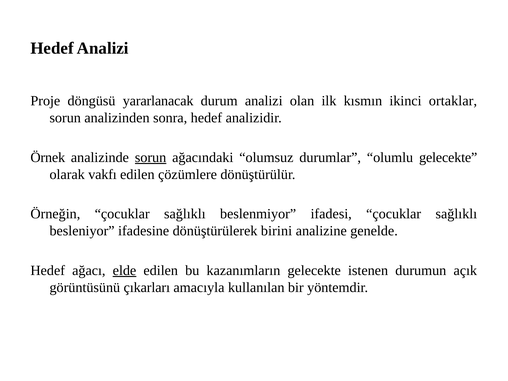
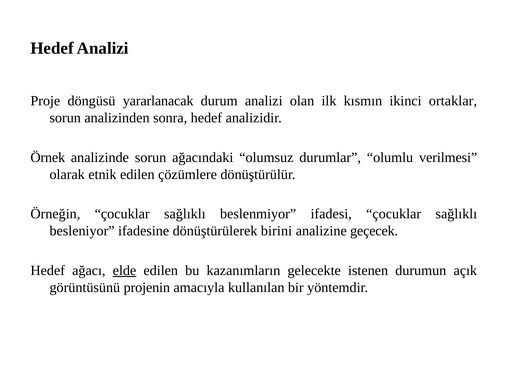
sorun at (151, 157) underline: present -> none
olumlu gelecekte: gelecekte -> verilmesi
vakfı: vakfı -> etnik
genelde: genelde -> geçecek
çıkarları: çıkarları -> projenin
